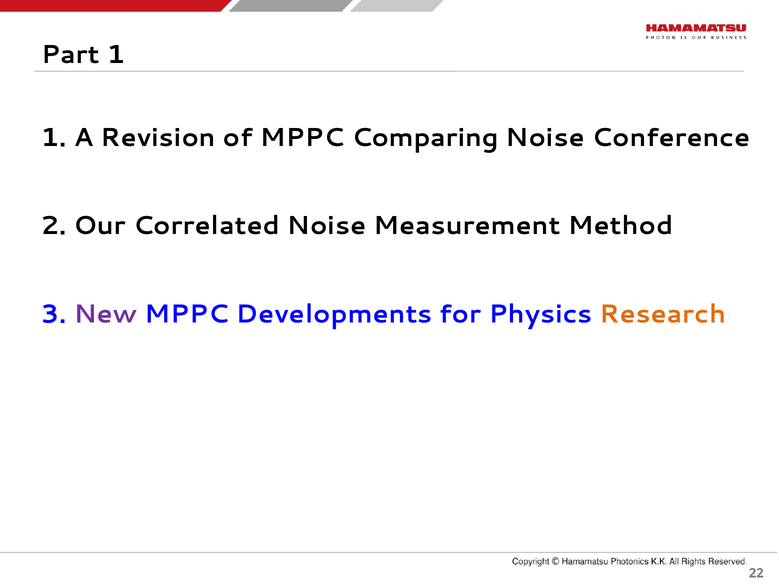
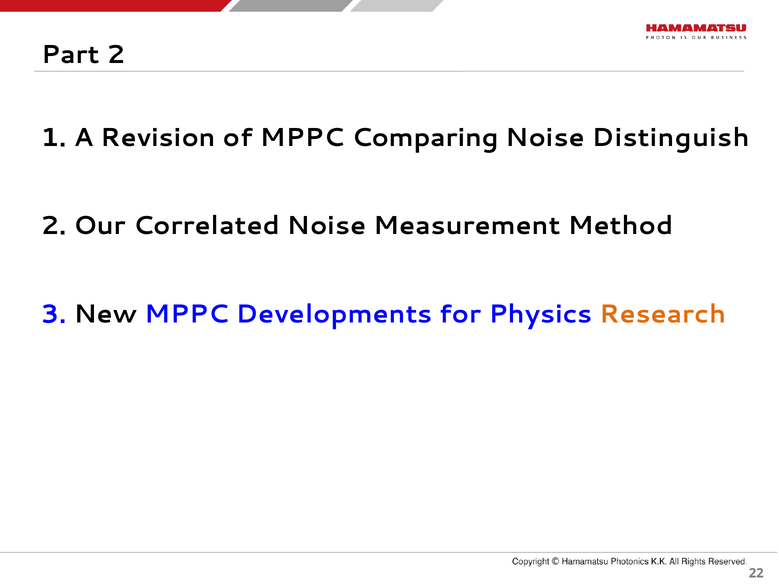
Part 1: 1 -> 2
Conference: Conference -> Distinguish
New colour: purple -> black
